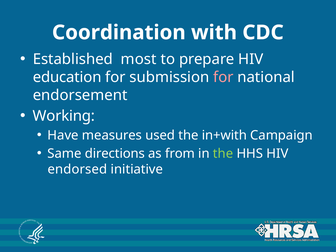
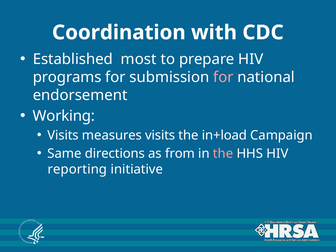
education: education -> programs
Have at (63, 135): Have -> Visits
measures used: used -> visits
in+with: in+with -> in+load
the at (223, 154) colour: light green -> pink
endorsed: endorsed -> reporting
